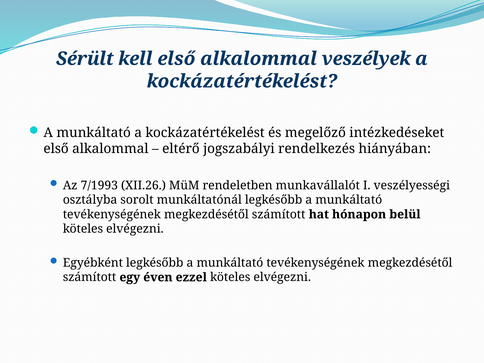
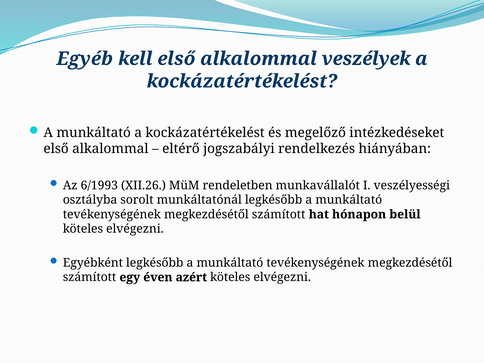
Sérült: Sérült -> Egyéb
7/1993: 7/1993 -> 6/1993
ezzel: ezzel -> azért
